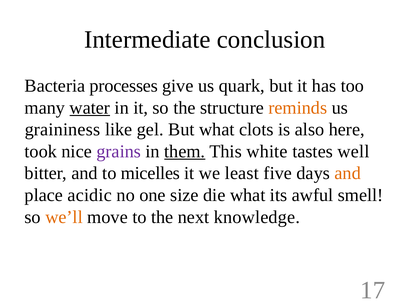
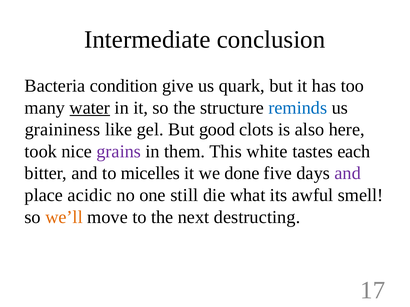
processes: processes -> condition
reminds colour: orange -> blue
But what: what -> good
them underline: present -> none
well: well -> each
least: least -> done
and at (348, 174) colour: orange -> purple
size: size -> still
knowledge: knowledge -> destructing
